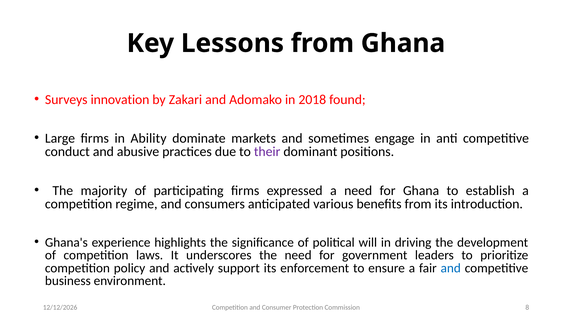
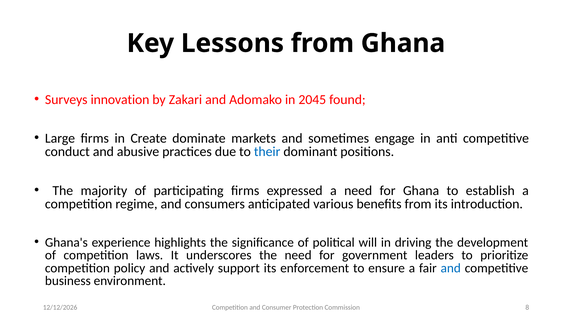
2018: 2018 -> 2045
Ability: Ability -> Create
their colour: purple -> blue
